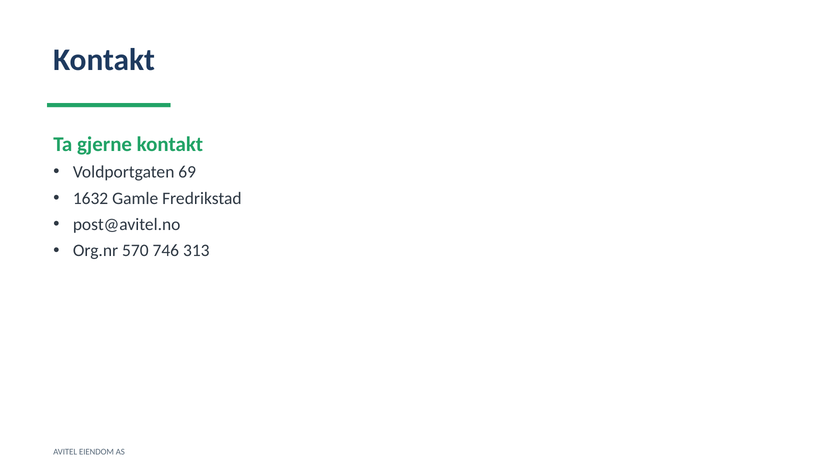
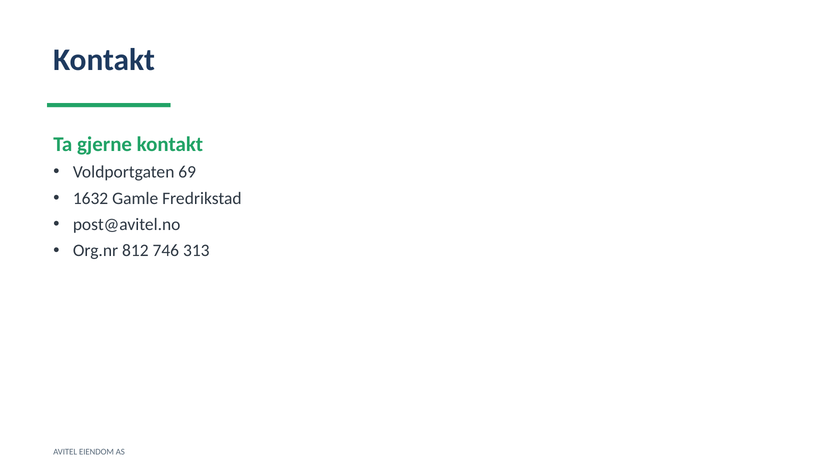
570: 570 -> 812
